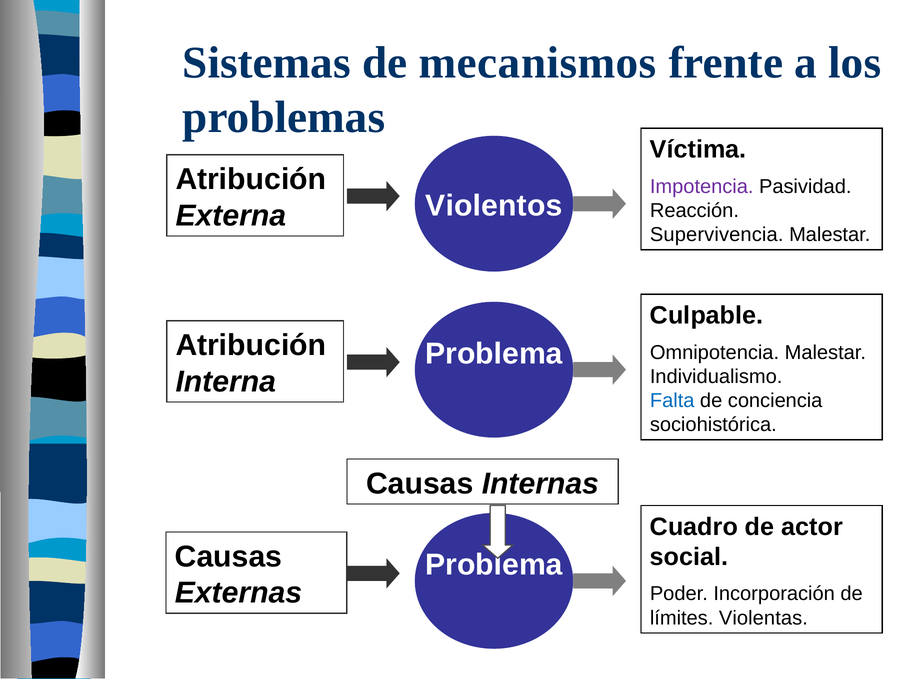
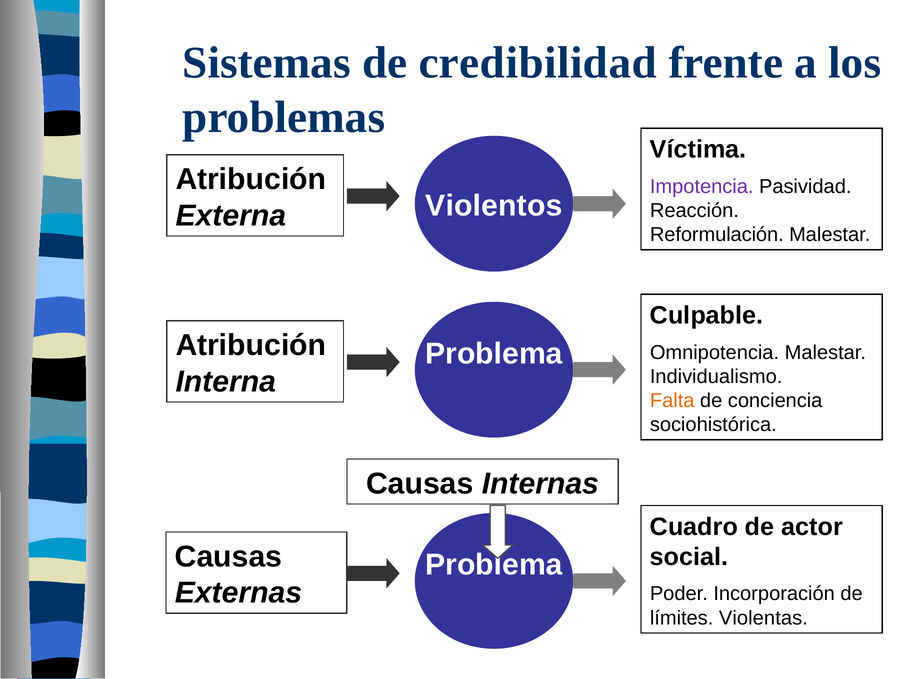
mecanismos: mecanismos -> credibilidad
Supervivencia: Supervivencia -> Reformulación
Falta colour: blue -> orange
